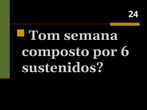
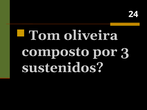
semana: semana -> oliveira
6: 6 -> 3
